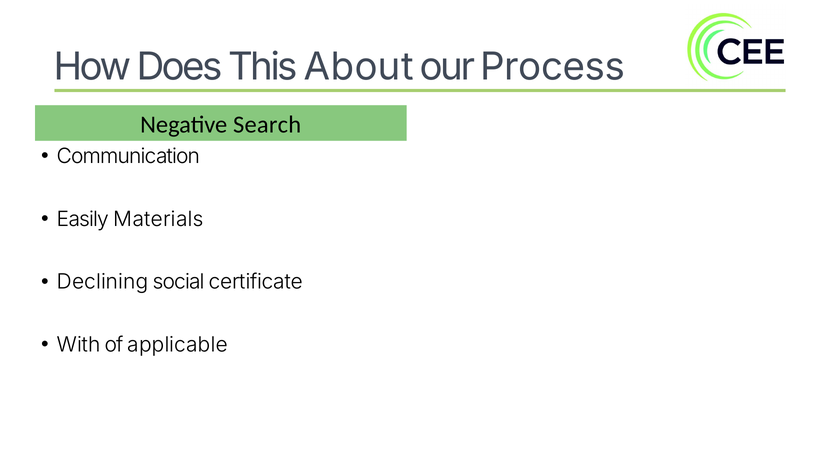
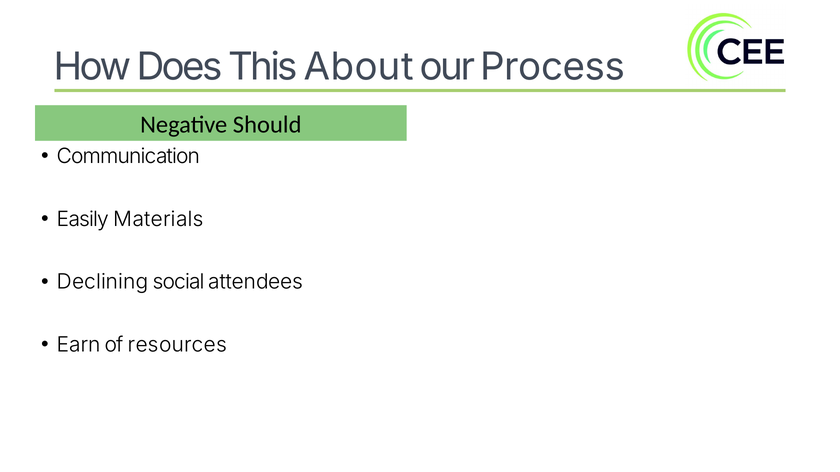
Search: Search -> Should
certificate: certificate -> attendees
With: With -> Earn
applicable: applicable -> resources
